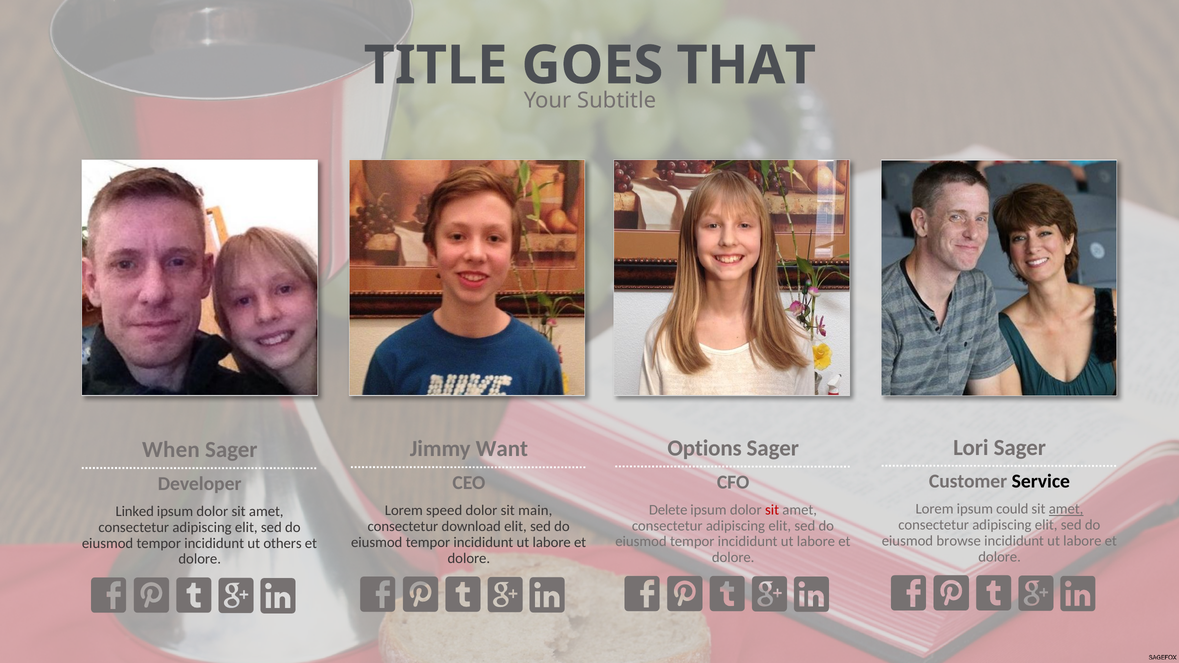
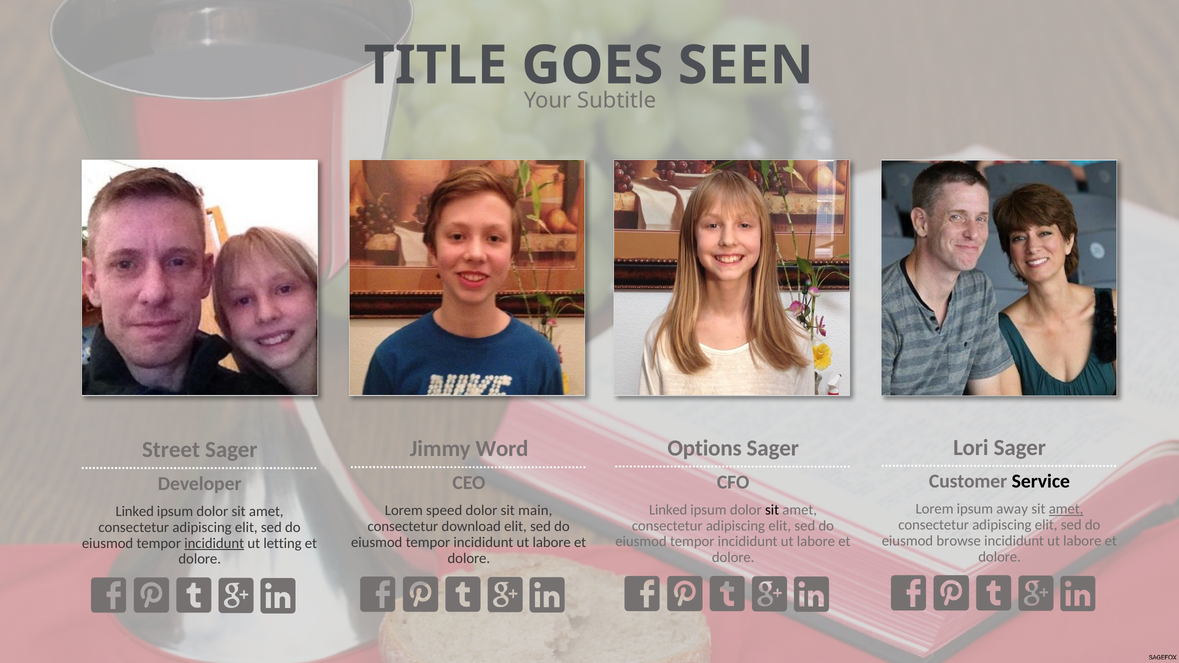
THAT: THAT -> SEEN
Want: Want -> Word
When: When -> Street
could: could -> away
Delete at (668, 510): Delete -> Linked
sit at (772, 510) colour: red -> black
incididunt at (214, 543) underline: none -> present
others: others -> letting
